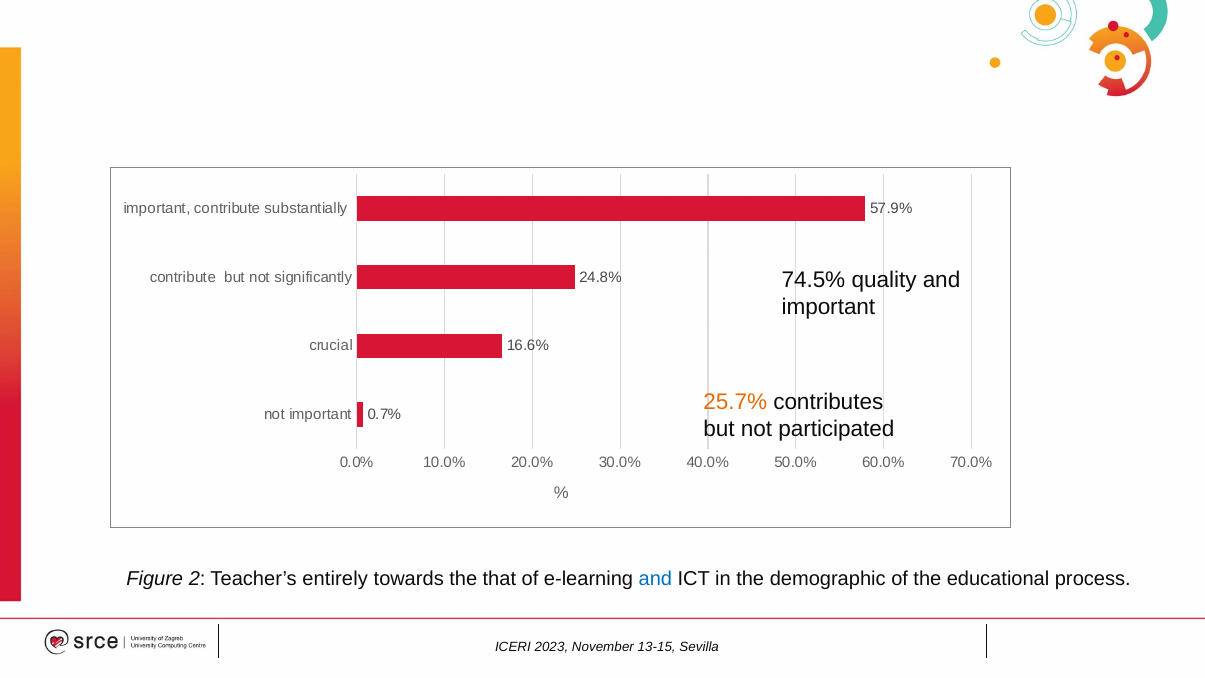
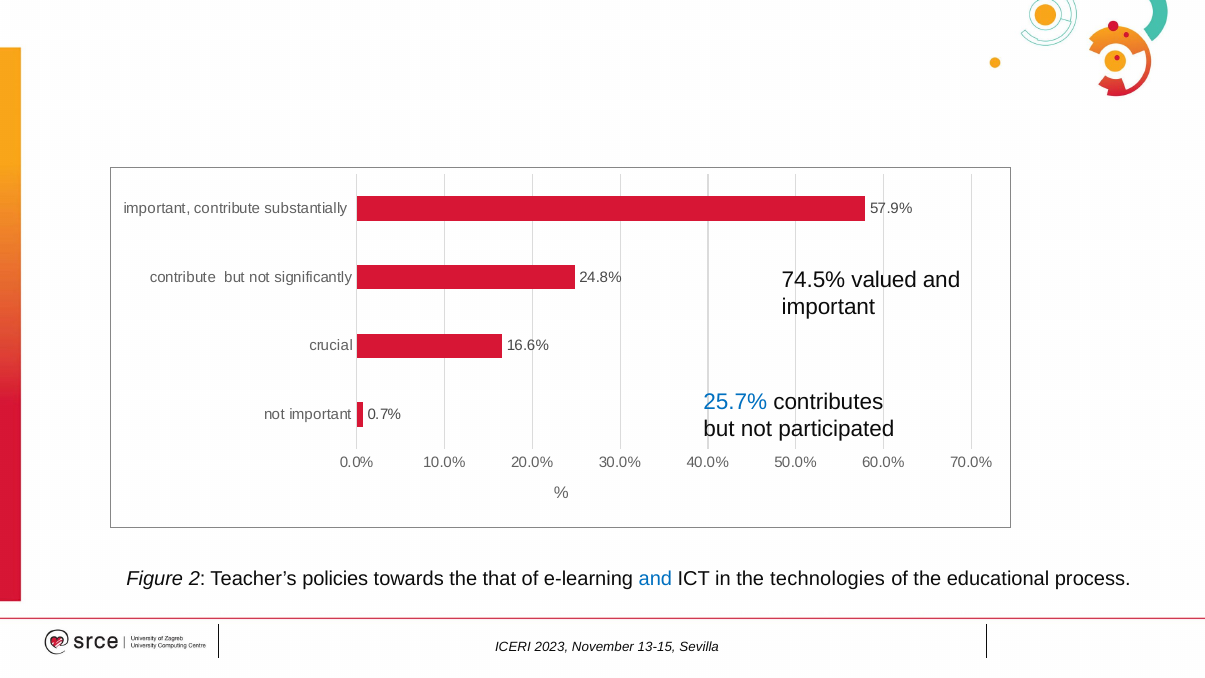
quality: quality -> valued
25.7% colour: orange -> blue
entirely: entirely -> policies
demographic: demographic -> technologies
